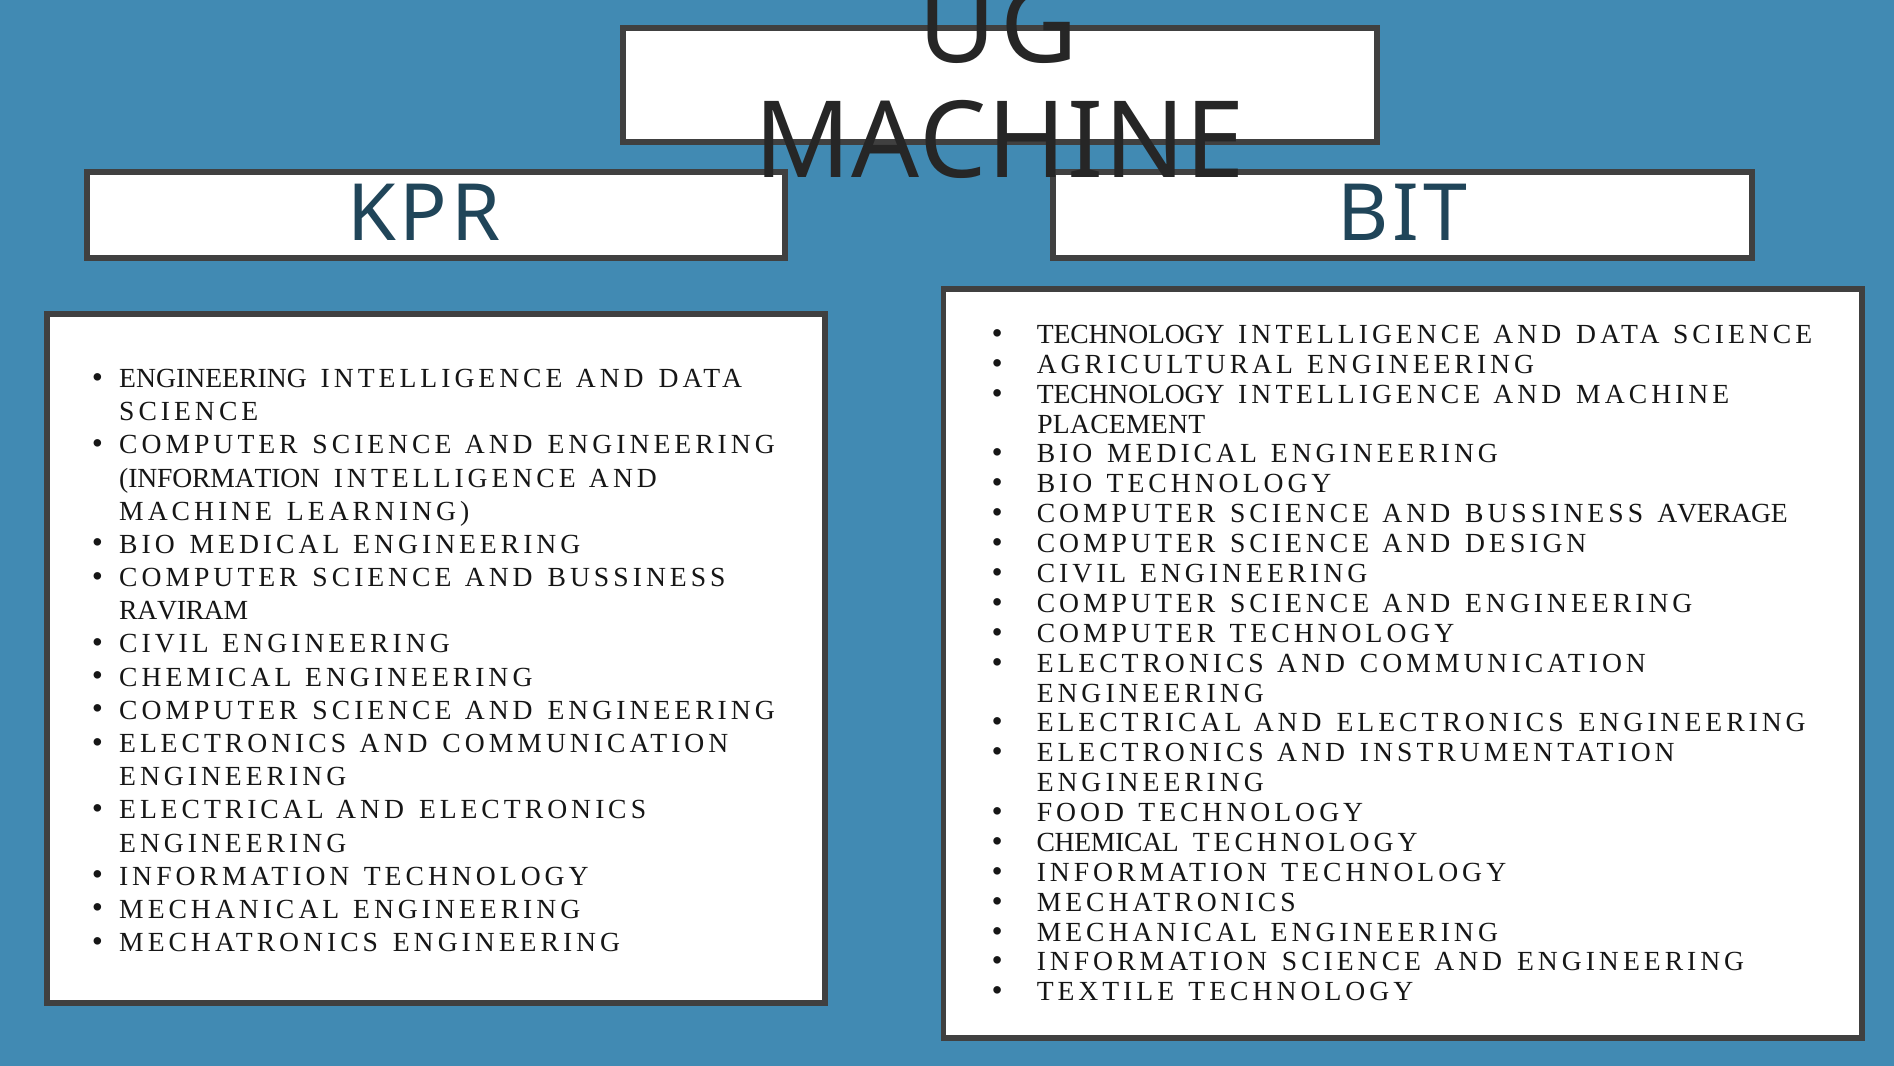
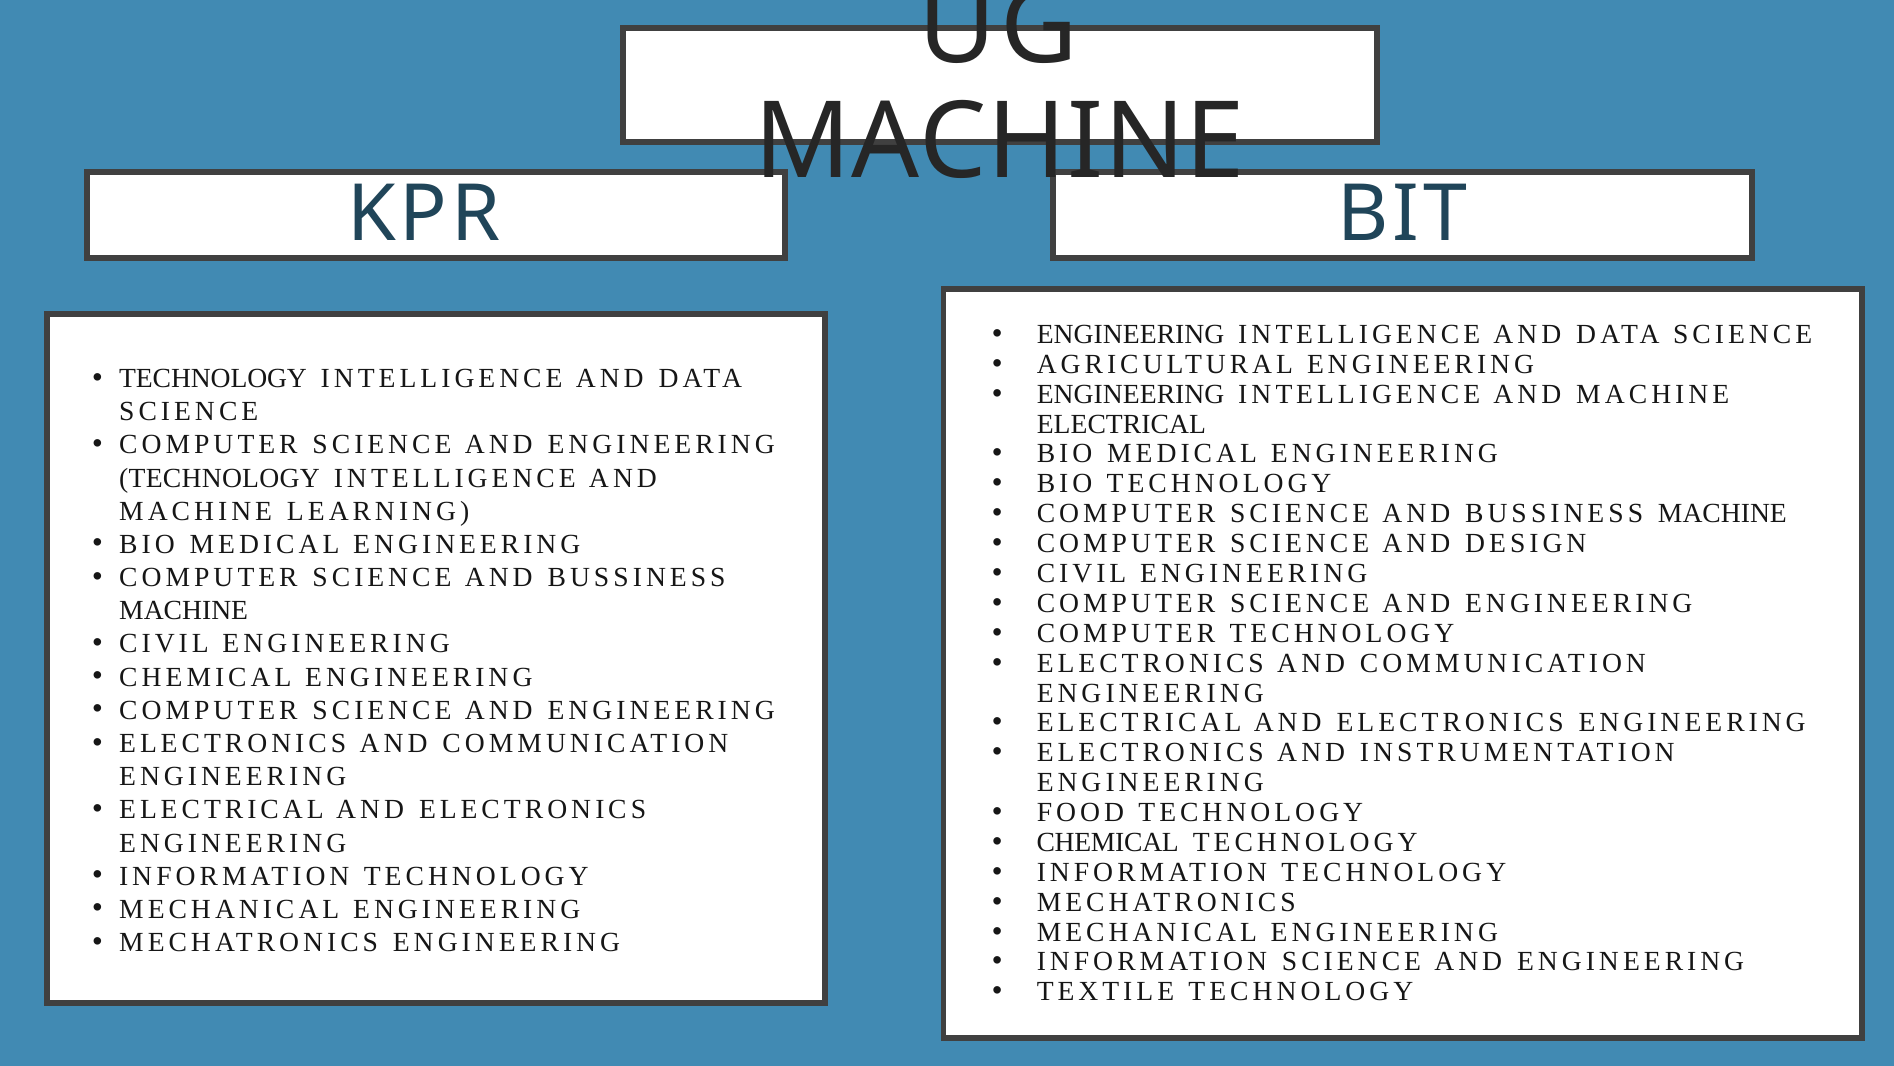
TECHNOLOGY at (1131, 334): TECHNOLOGY -> ENGINEERING
ENGINEERING at (213, 378): ENGINEERING -> TECHNOLOGY
TECHNOLOGY at (1131, 394): TECHNOLOGY -> ENGINEERING
PLACEMENT at (1121, 424): PLACEMENT -> ELECTRICAL
INFORMATION at (220, 478): INFORMATION -> TECHNOLOGY
AVERAGE at (1723, 513): AVERAGE -> MACHINE
RAVIRAM at (184, 610): RAVIRAM -> MACHINE
